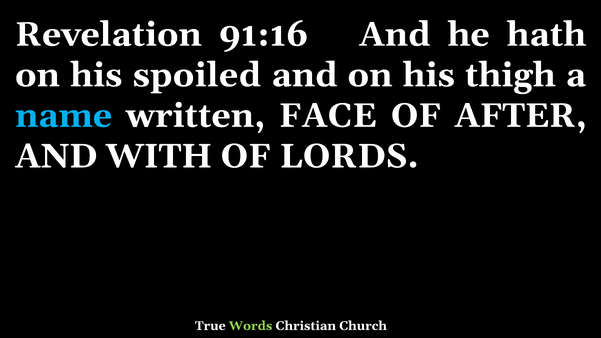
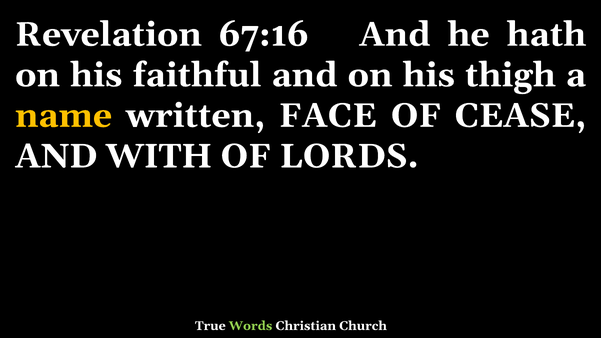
91:16: 91:16 -> 67:16
spoiled: spoiled -> faithful
name colour: light blue -> yellow
AFTER: AFTER -> CEASE
